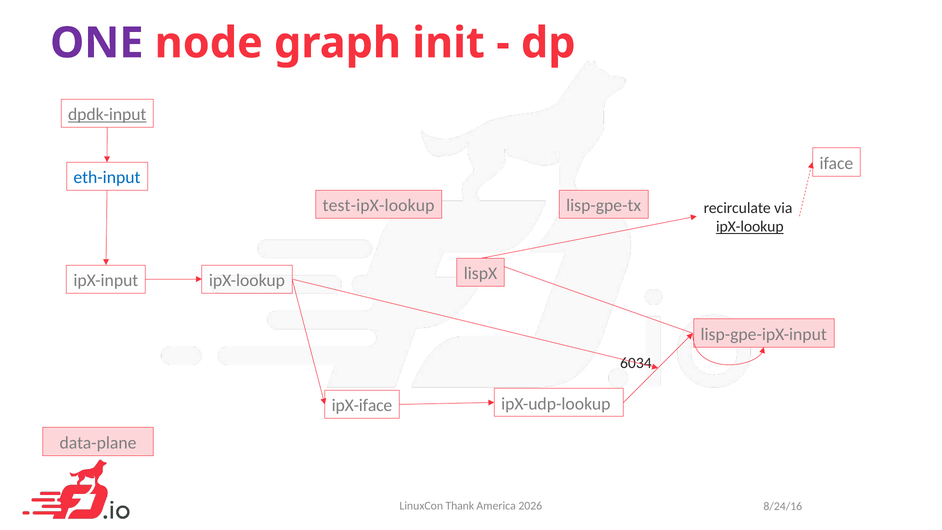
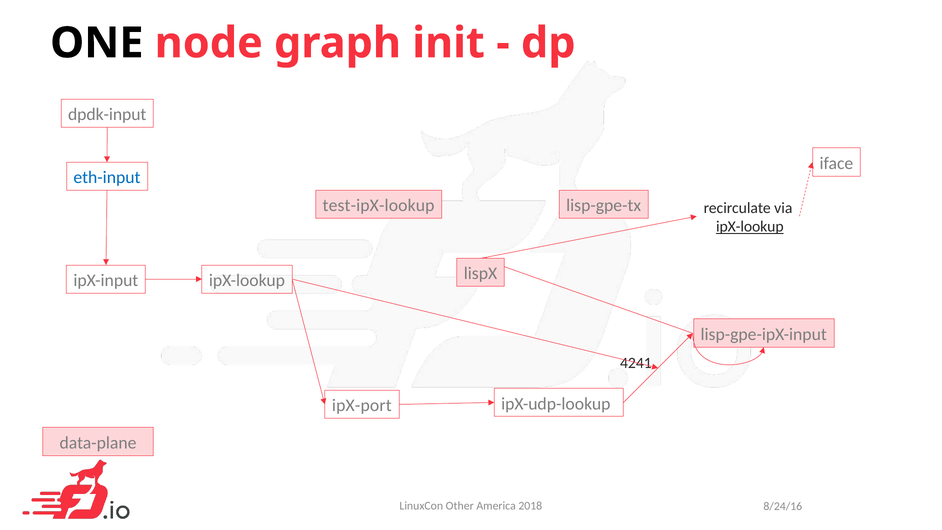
ONE colour: purple -> black
dpdk-input underline: present -> none
6034: 6034 -> 4241
ipX-iface: ipX-iface -> ipX-port
Thank: Thank -> Other
2026: 2026 -> 2018
